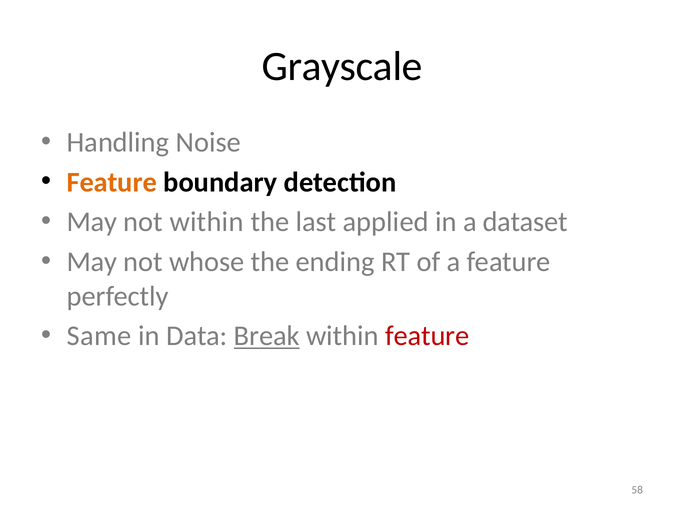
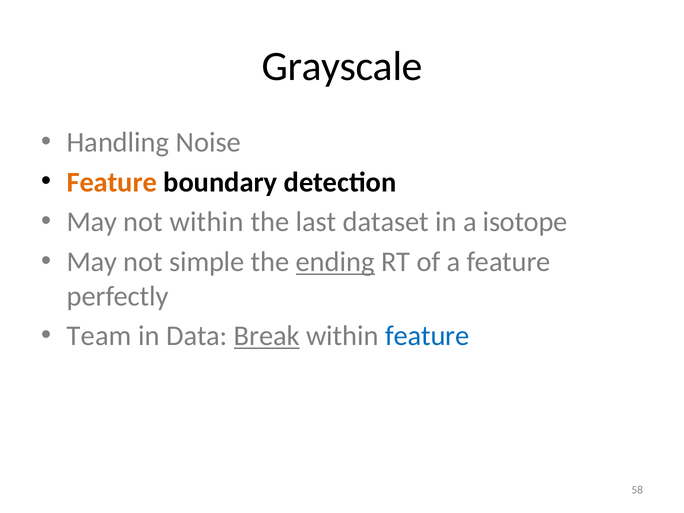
applied: applied -> dataset
dataset: dataset -> isotope
whose: whose -> simple
ending underline: none -> present
Same: Same -> Team
feature at (427, 336) colour: red -> blue
